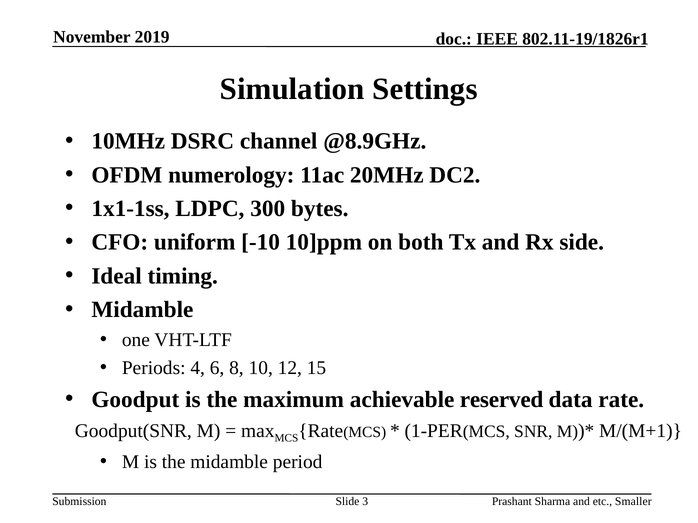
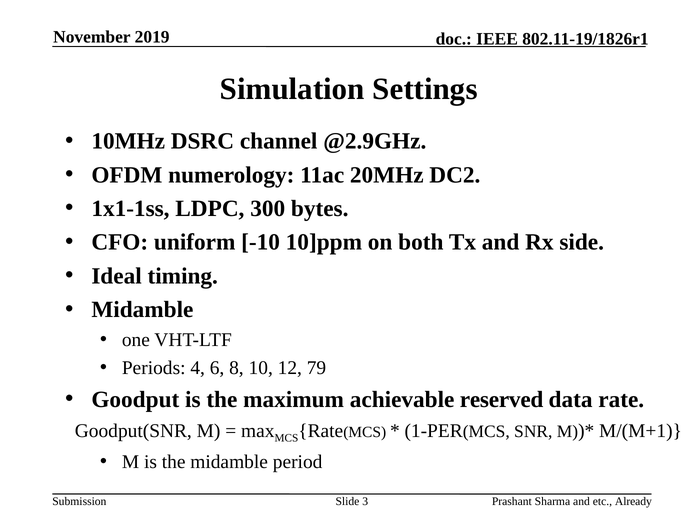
@8.9GHz: @8.9GHz -> @2.9GHz
15: 15 -> 79
Smaller: Smaller -> Already
